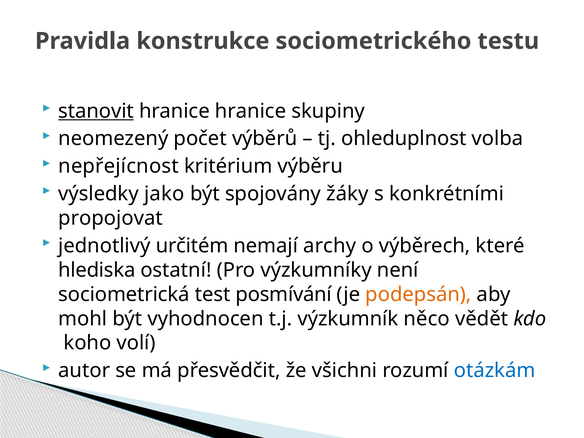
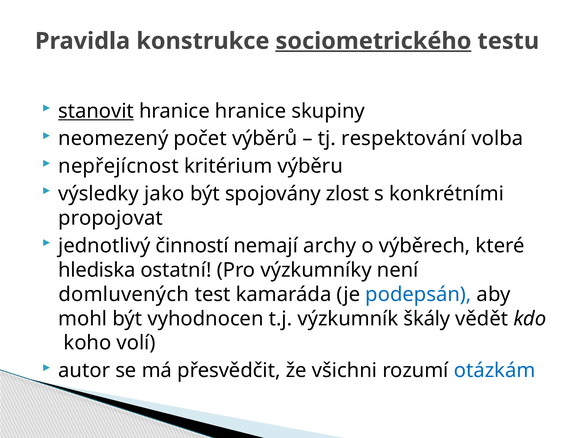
sociometrického underline: none -> present
ohleduplnost: ohleduplnost -> respektování
žáky: žáky -> zlost
určitém: určitém -> činností
sociometrická: sociometrická -> domluvených
posmívání: posmívání -> kamaráda
podepsán colour: orange -> blue
něco: něco -> škály
